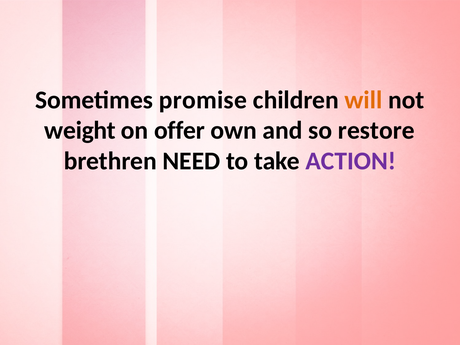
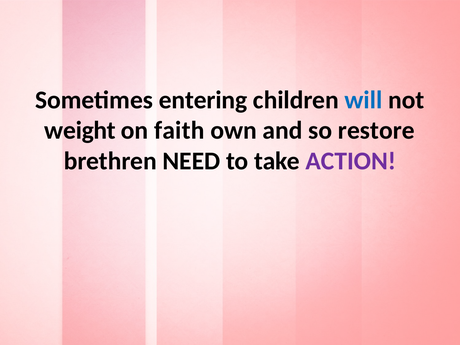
promise: promise -> entering
will colour: orange -> blue
offer: offer -> faith
